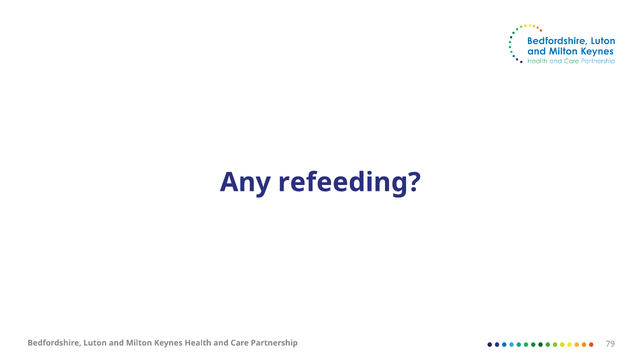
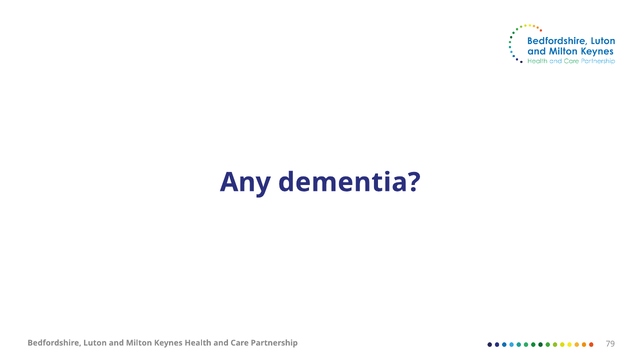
refeeding: refeeding -> dementia
